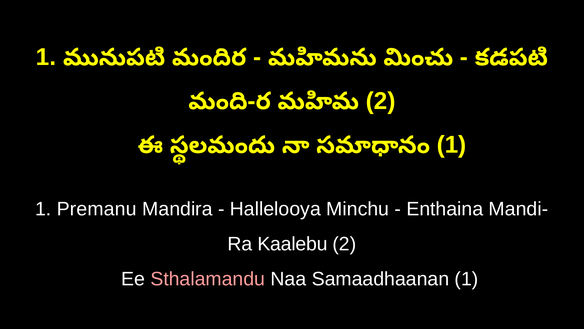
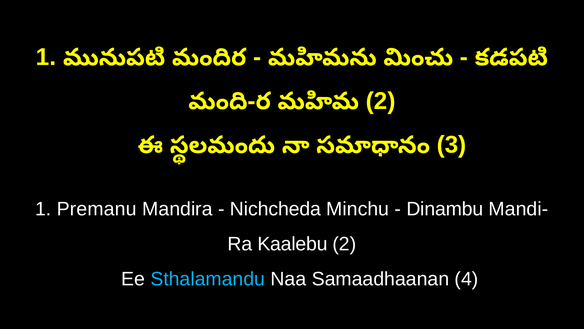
1 at (452, 145): 1 -> 3
Hallelooya: Hallelooya -> Nichcheda
Enthaina: Enthaina -> Dinambu
Sthalamandu colour: pink -> light blue
Samaadhaanan 1: 1 -> 4
